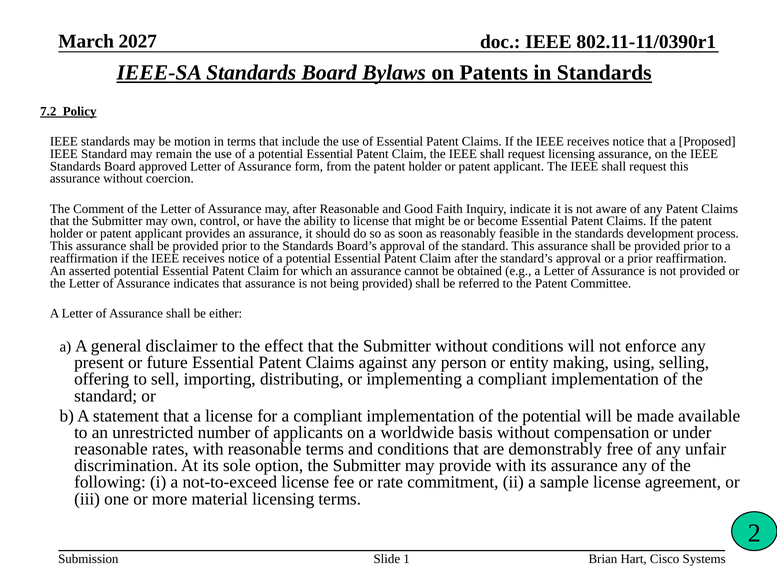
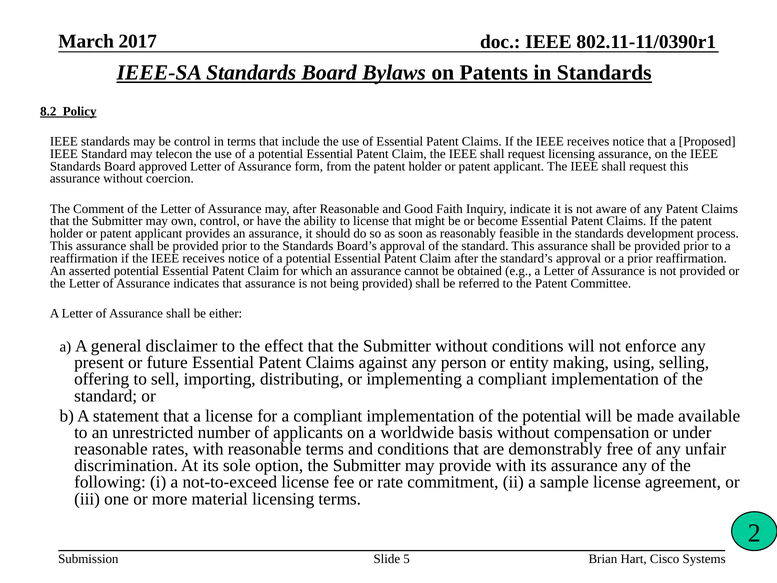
2027: 2027 -> 2017
7.2: 7.2 -> 8.2
be motion: motion -> control
remain: remain -> telecon
1: 1 -> 5
